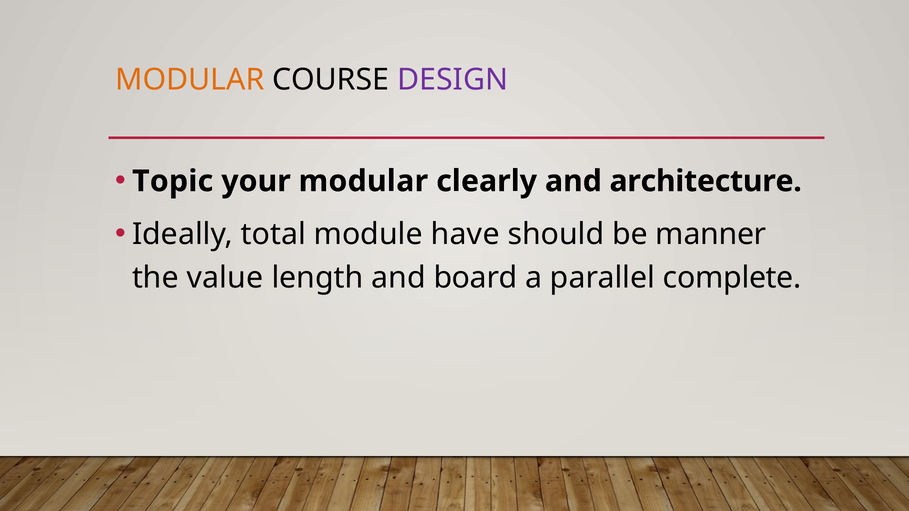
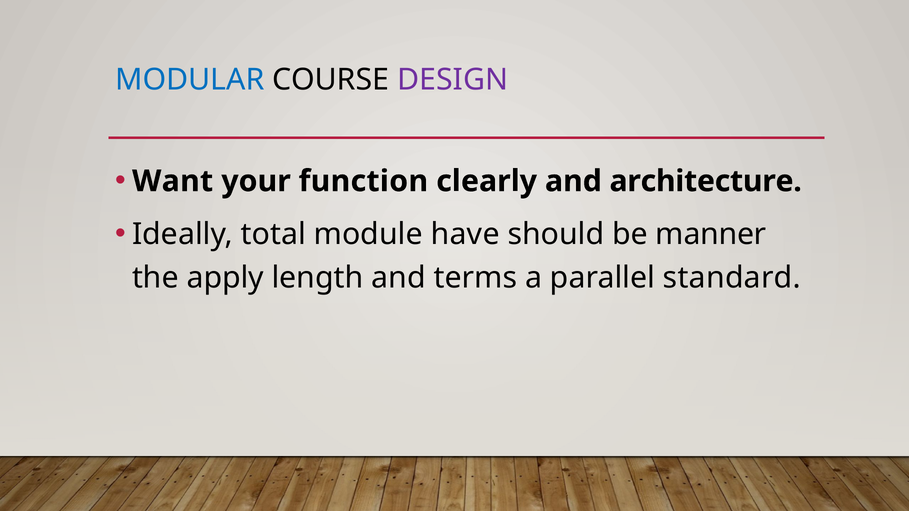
MODULAR at (190, 80) colour: orange -> blue
Topic: Topic -> Want
your modular: modular -> function
value: value -> apply
board: board -> terms
complete: complete -> standard
